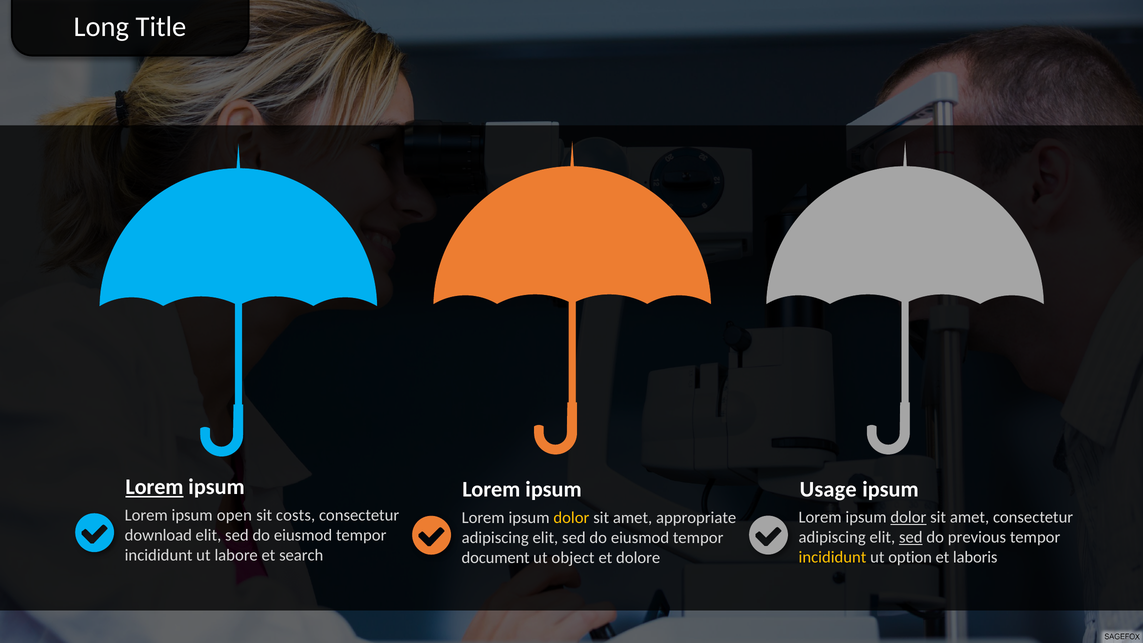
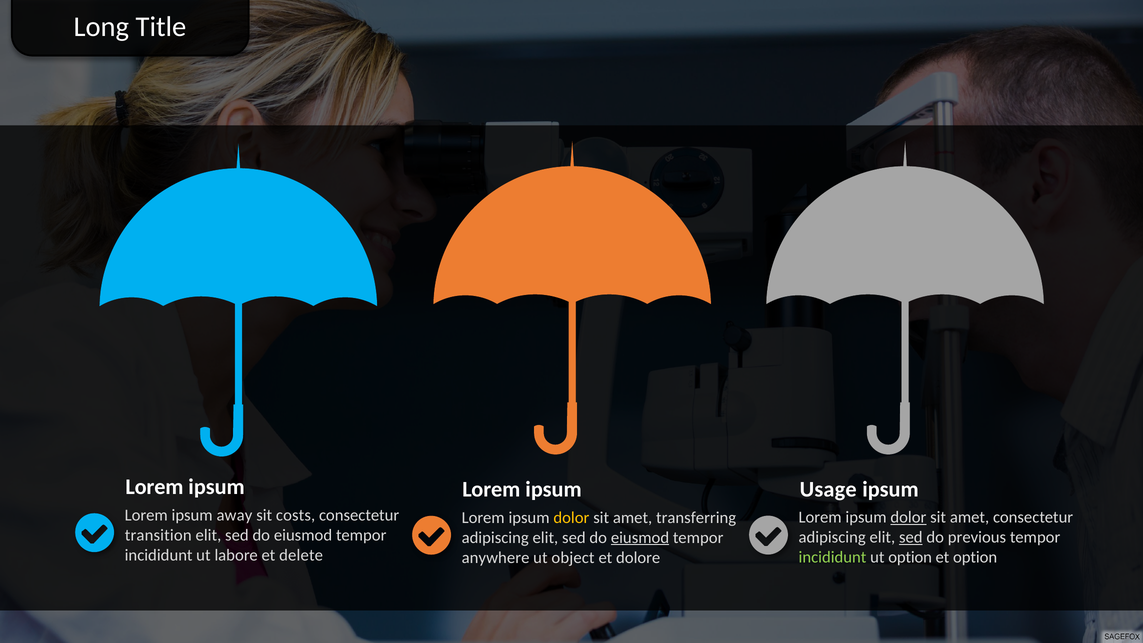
Lorem at (154, 487) underline: present -> none
open: open -> away
appropriate: appropriate -> transferring
download: download -> transition
eiusmod at (640, 537) underline: none -> present
search: search -> delete
incididunt at (833, 557) colour: yellow -> light green
et laboris: laboris -> option
document: document -> anywhere
